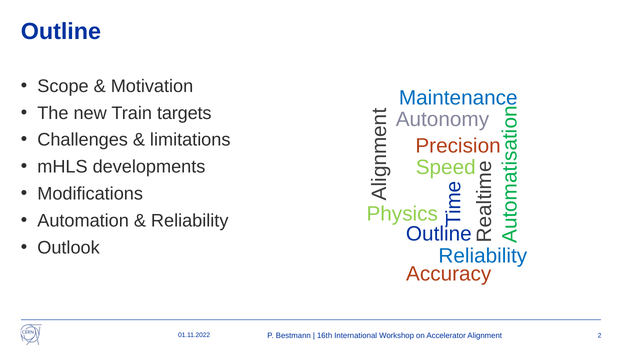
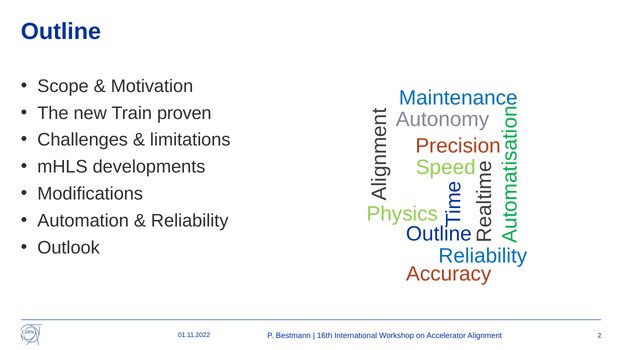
targets: targets -> proven
